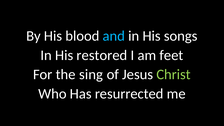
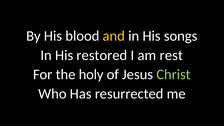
and colour: light blue -> yellow
feet: feet -> rest
sing: sing -> holy
